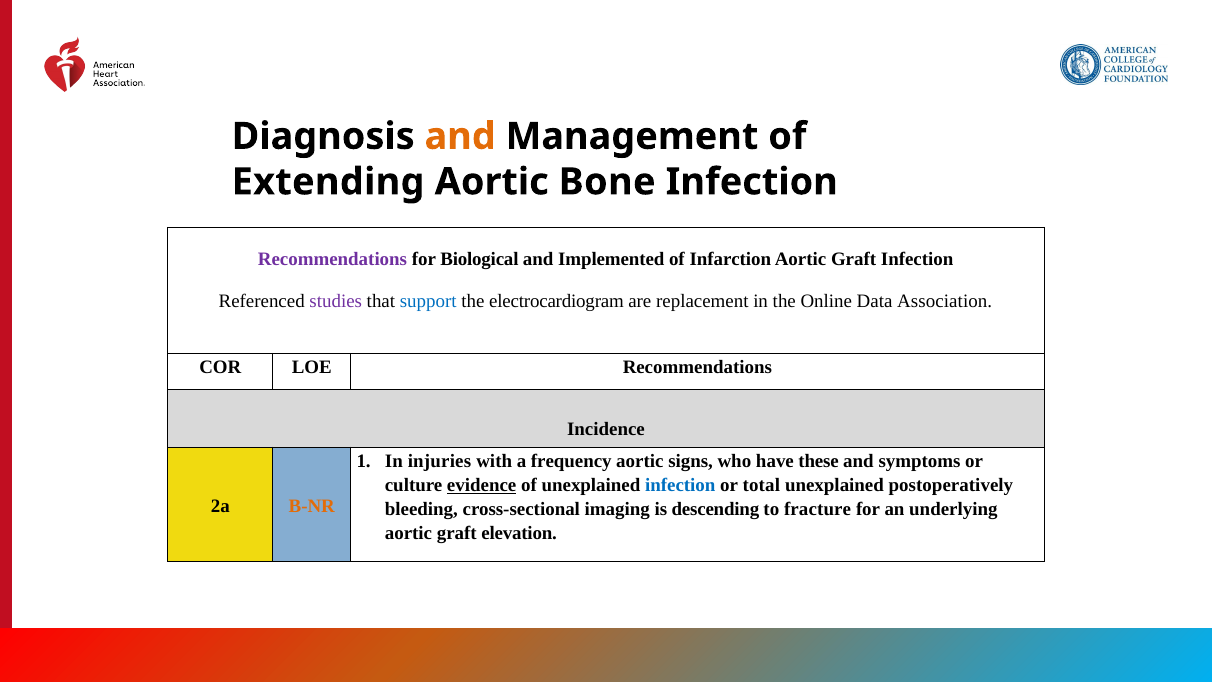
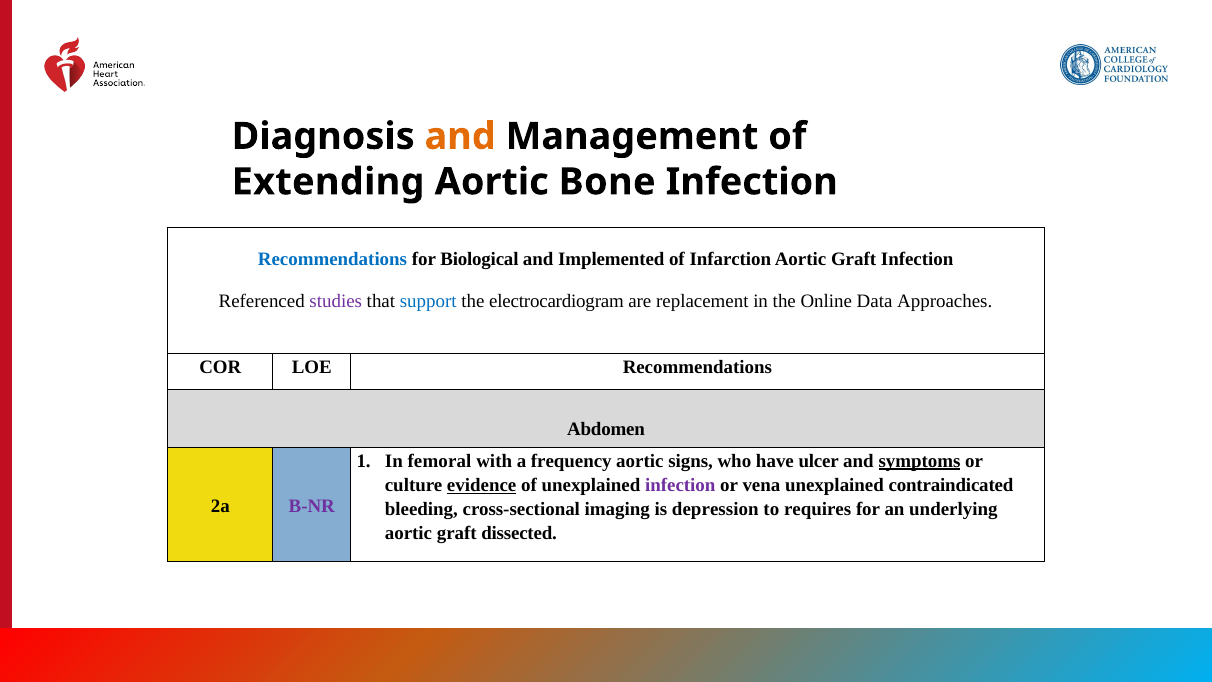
Recommendations at (332, 259) colour: purple -> blue
Association: Association -> Approaches
Incidence: Incidence -> Abdomen
injuries: injuries -> femoral
these: these -> ulcer
symptoms underline: none -> present
infection at (680, 485) colour: blue -> purple
total: total -> vena
postoperatively: postoperatively -> contraindicated
B-NR colour: orange -> purple
descending: descending -> depression
fracture: fracture -> requires
elevation: elevation -> dissected
